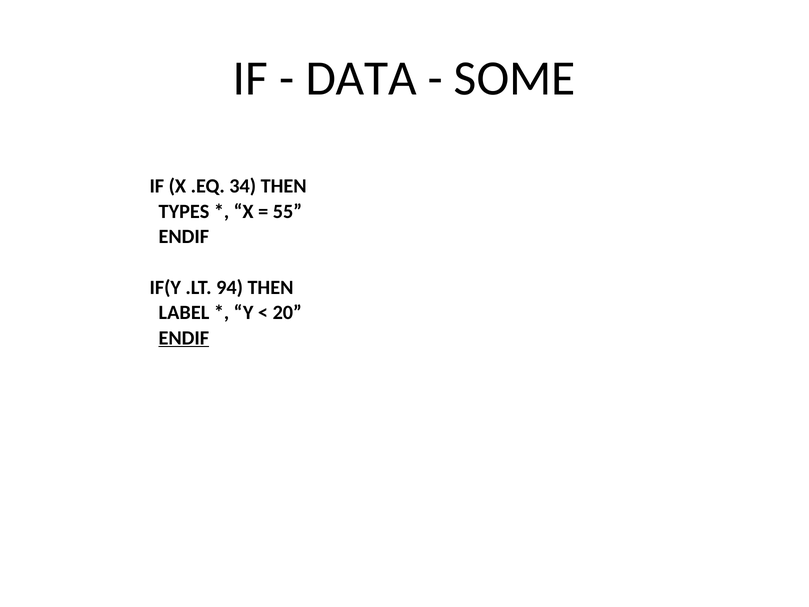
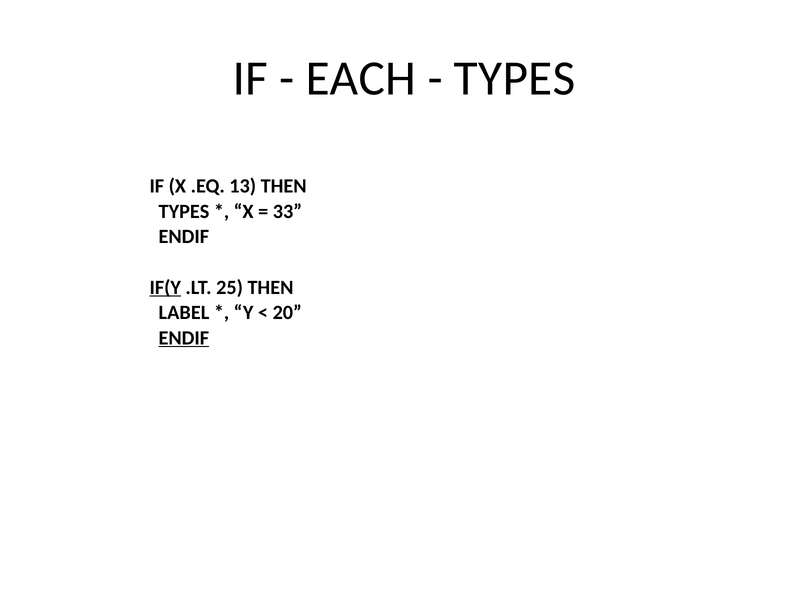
DATA: DATA -> EACH
SOME at (515, 78): SOME -> TYPES
34: 34 -> 13
55: 55 -> 33
IF(Y underline: none -> present
94: 94 -> 25
